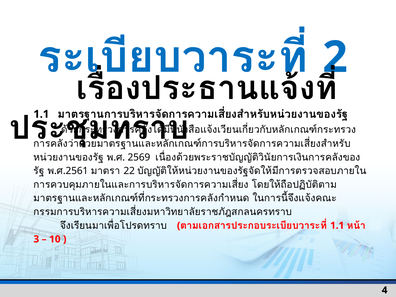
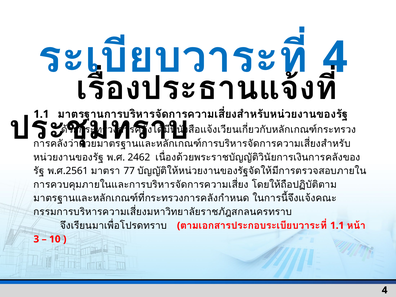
2 at (335, 57): 2 -> 4
2569: 2569 -> 2462
22: 22 -> 77
